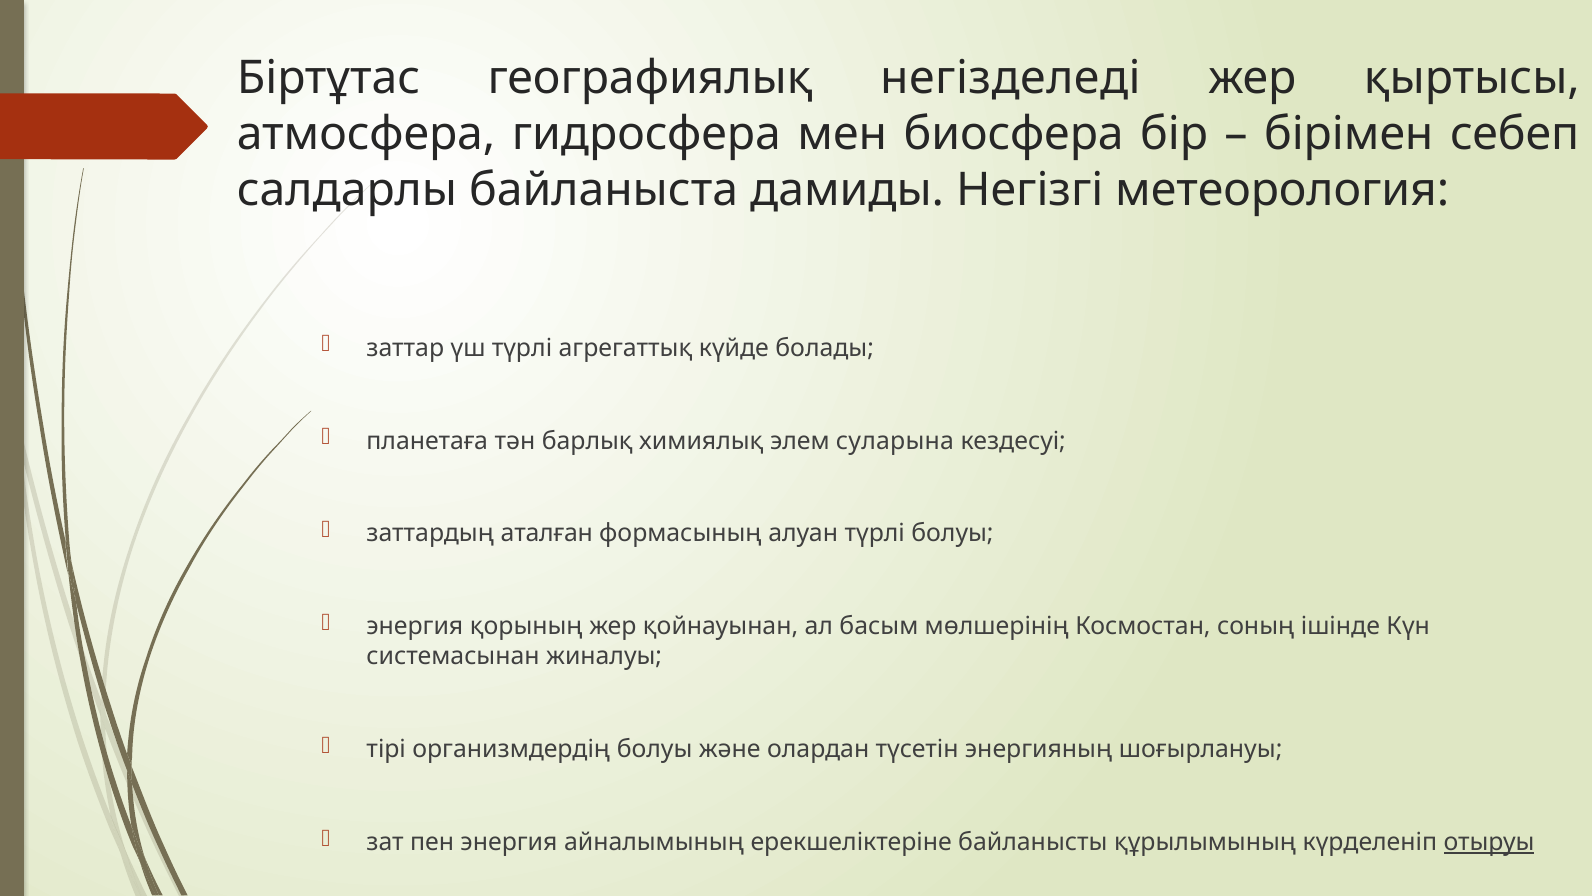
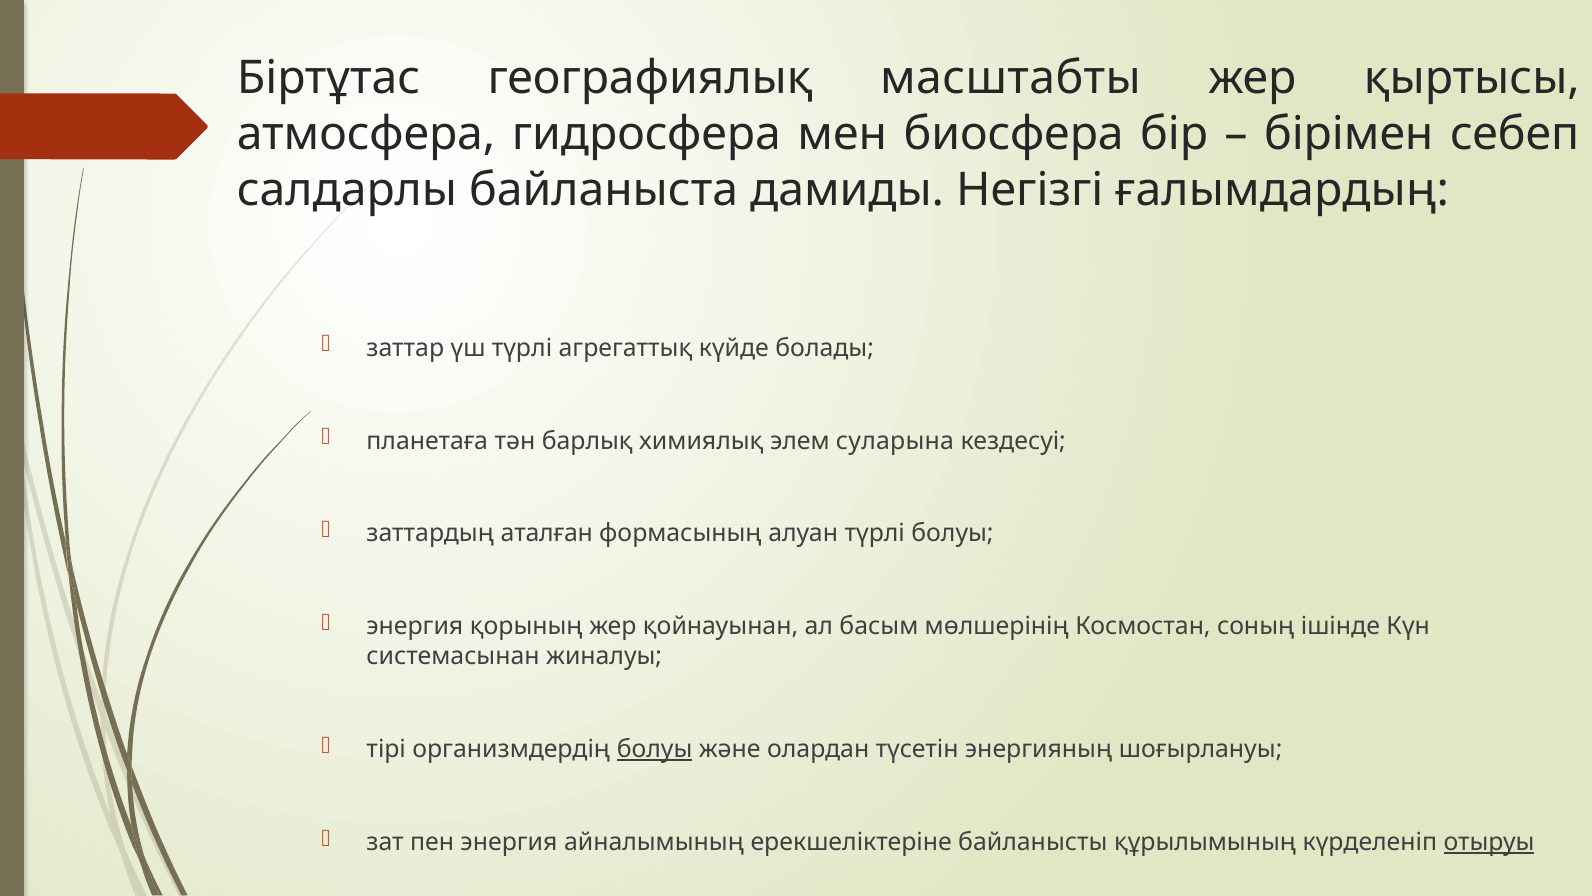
негізделеді: негізделеді -> масштабты
метеорология: метеорология -> ғалымдардың
болуы at (655, 749) underline: none -> present
